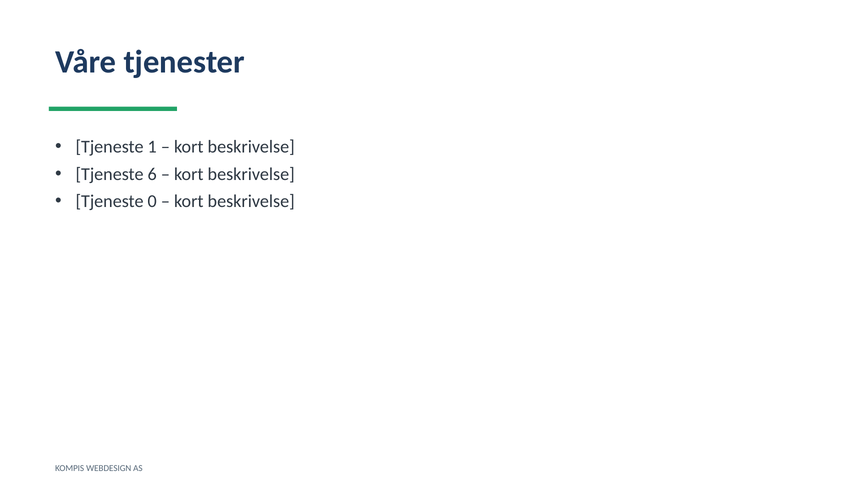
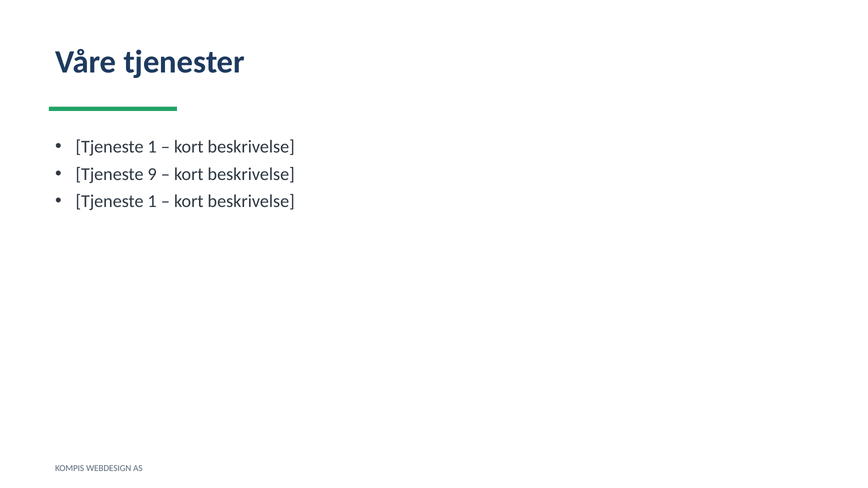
6: 6 -> 9
0 at (152, 201): 0 -> 1
